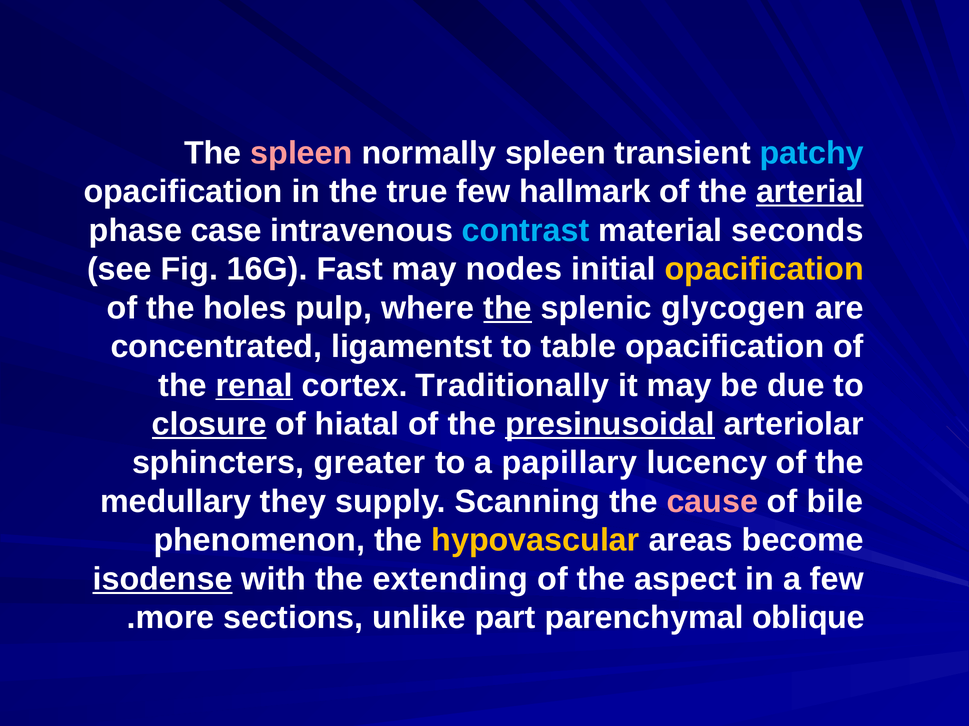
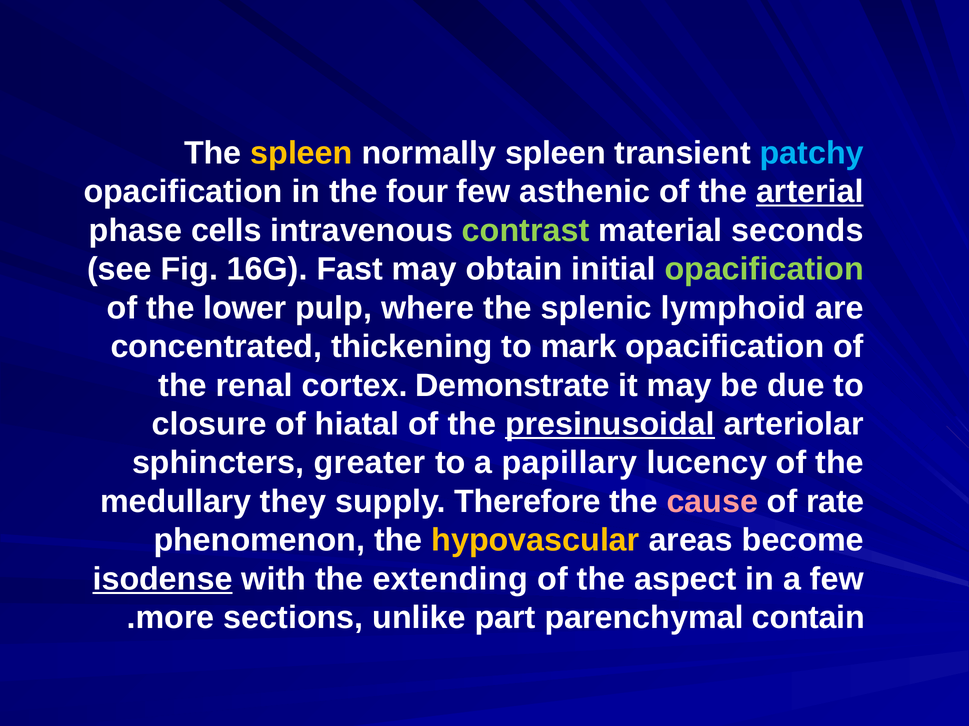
spleen at (301, 153) colour: pink -> yellow
true: true -> four
hallmark: hallmark -> asthenic
case: case -> cells
contrast colour: light blue -> light green
nodes: nodes -> obtain
opacification at (764, 270) colour: yellow -> light green
holes: holes -> lower
the at (508, 308) underline: present -> none
glycogen: glycogen -> lymphoid
ligamentst: ligamentst -> thickening
table: table -> mark
renal underline: present -> none
Traditionally: Traditionally -> Demonstrate
closure underline: present -> none
Scanning: Scanning -> Therefore
bile: bile -> rate
oblique: oblique -> contain
